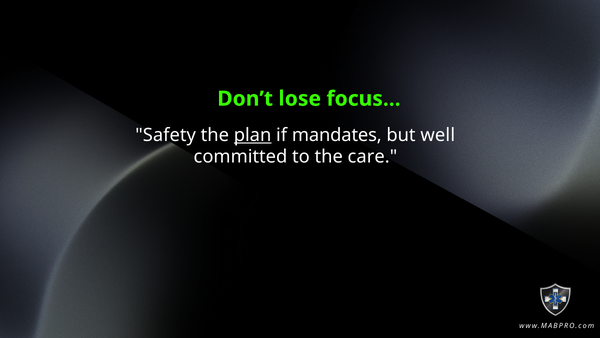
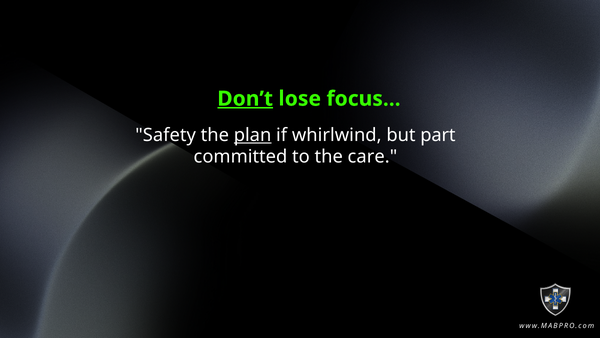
Don’t underline: none -> present
mandates: mandates -> whirlwind
well: well -> part
